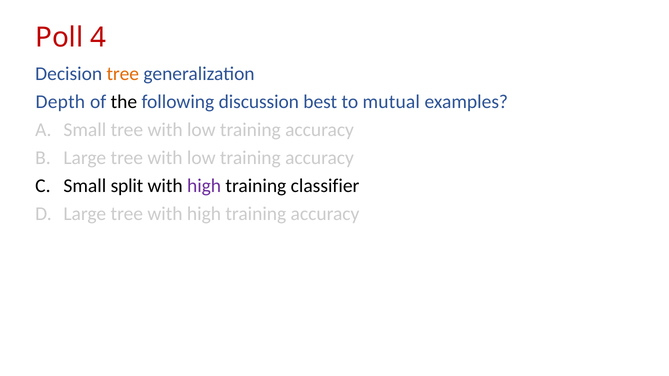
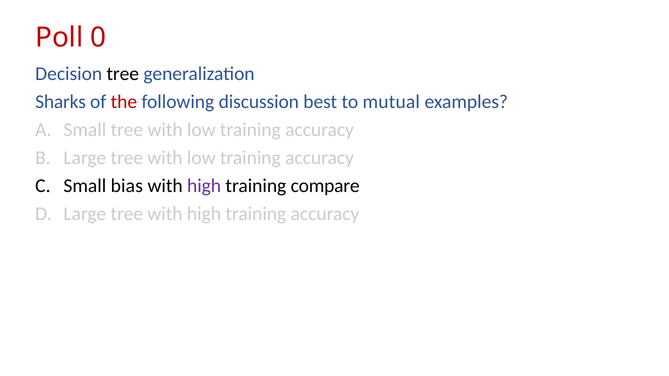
4: 4 -> 0
tree at (123, 74) colour: orange -> black
Depth: Depth -> Sharks
the colour: black -> red
split: split -> bias
classifier: classifier -> compare
